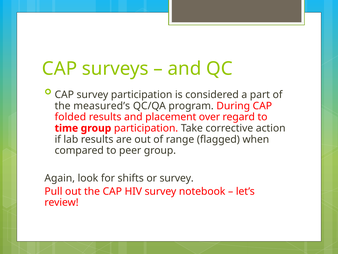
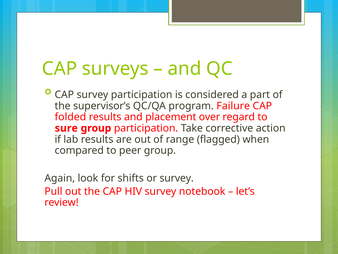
measured’s: measured’s -> supervisor’s
During: During -> Failure
time: time -> sure
